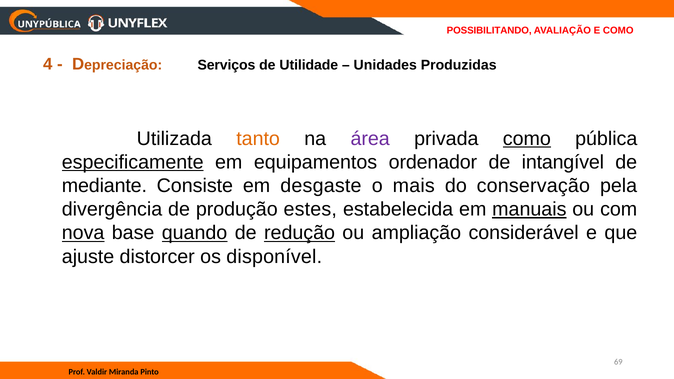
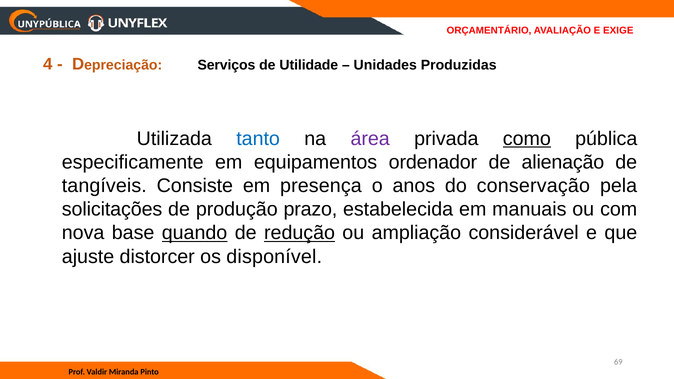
POSSIBILITANDO: POSSIBILITANDO -> ORÇAMENTÁRIO
E COMO: COMO -> EXIGE
tanto colour: orange -> blue
especificamente underline: present -> none
intangível: intangível -> alienação
mediante: mediante -> tangíveis
desgaste: desgaste -> presença
mais: mais -> anos
divergência: divergência -> solicitações
estes: estes -> prazo
manuais underline: present -> none
nova underline: present -> none
